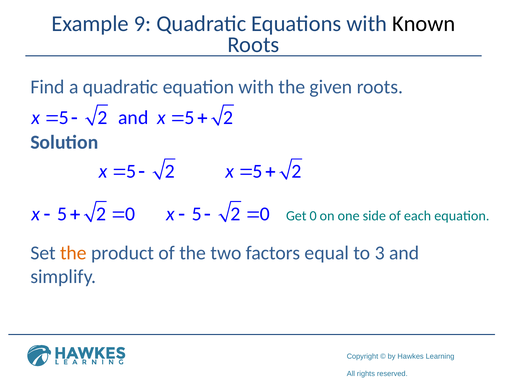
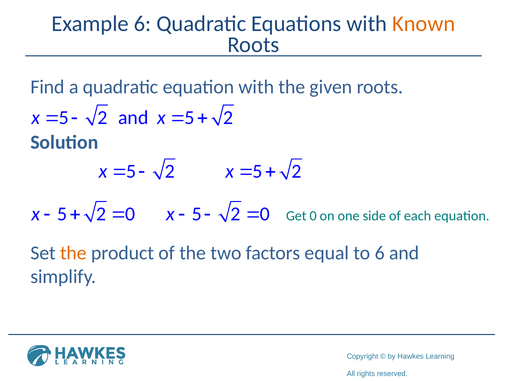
Example 9: 9 -> 6
Known colour: black -> orange
to 3: 3 -> 6
